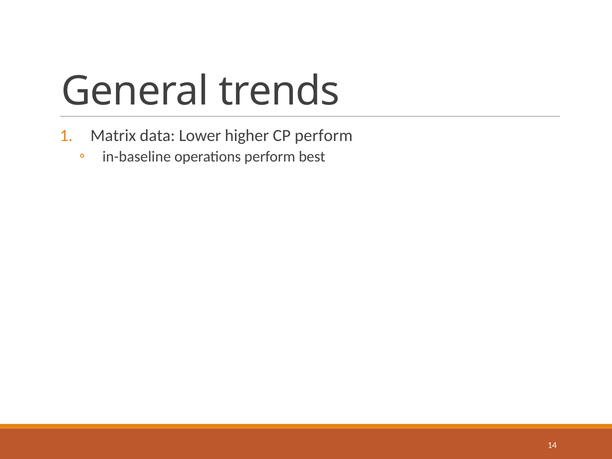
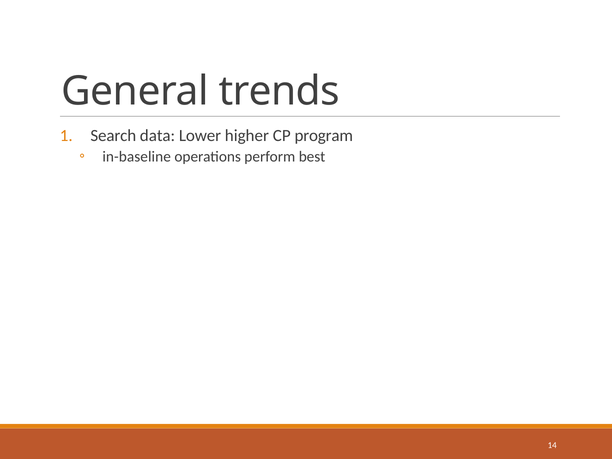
Matrix: Matrix -> Search
CP perform: perform -> program
